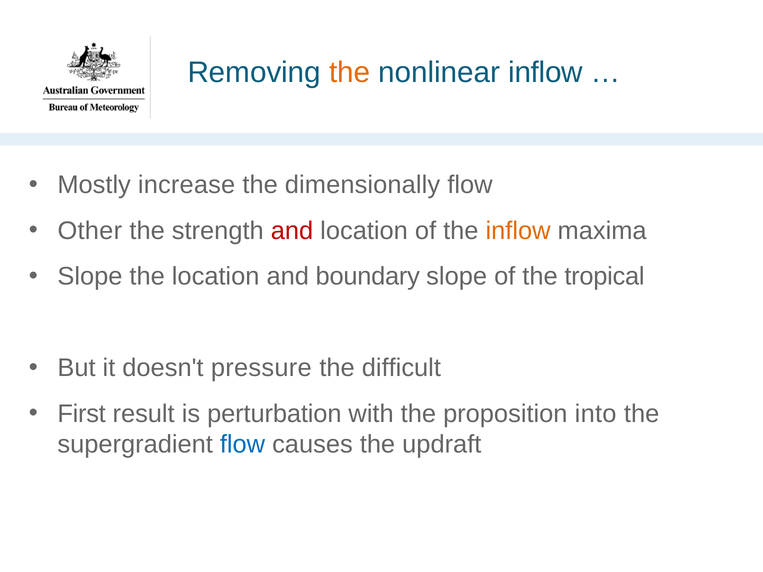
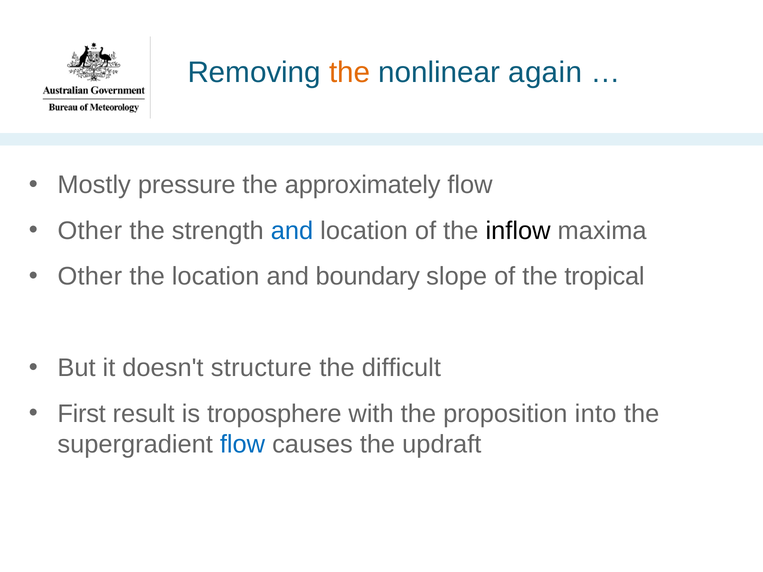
nonlinear inflow: inflow -> again
increase: increase -> pressure
dimensionally: dimensionally -> approximately
and at (292, 231) colour: red -> blue
inflow at (518, 231) colour: orange -> black
Slope at (90, 277): Slope -> Other
pressure: pressure -> structure
perturbation: perturbation -> troposphere
